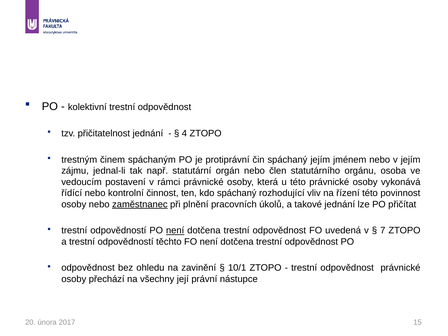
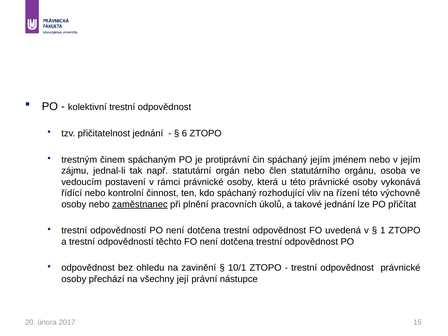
4: 4 -> 6
povinnost: povinnost -> výchovně
není at (175, 231) underline: present -> none
7: 7 -> 1
